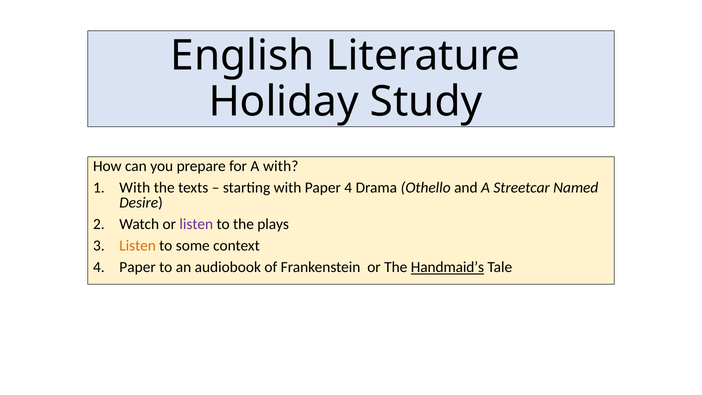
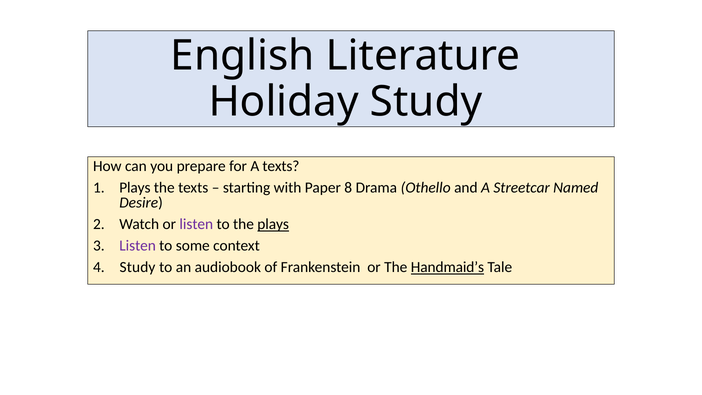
A with: with -> texts
1 With: With -> Plays
Paper 4: 4 -> 8
plays at (273, 224) underline: none -> present
Listen at (138, 246) colour: orange -> purple
Paper at (138, 267): Paper -> Study
